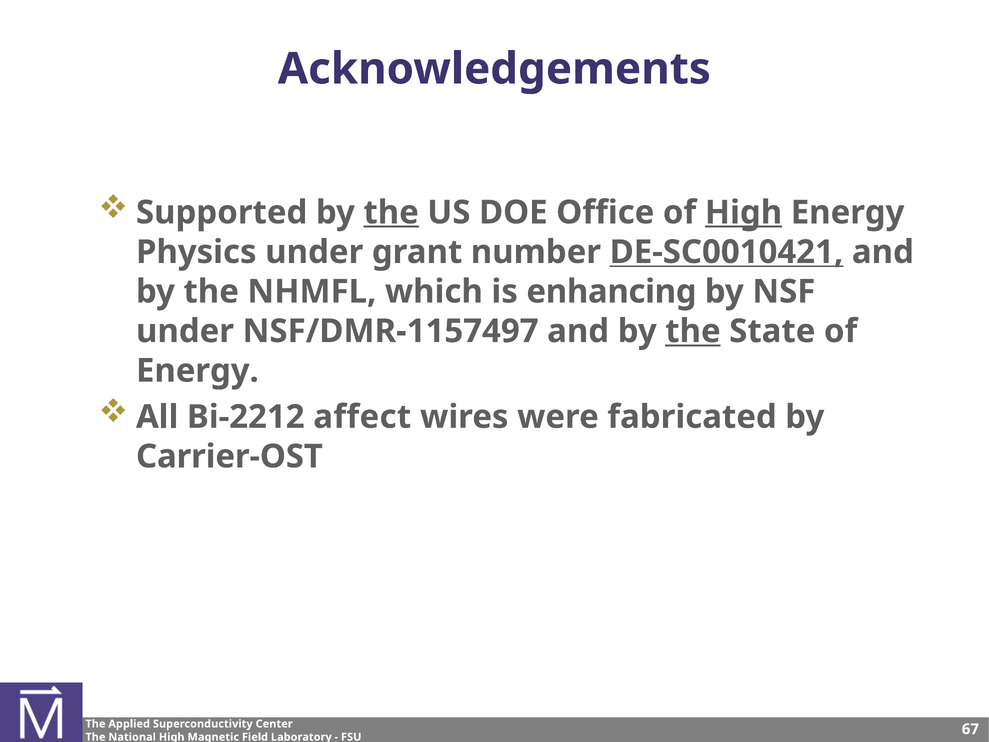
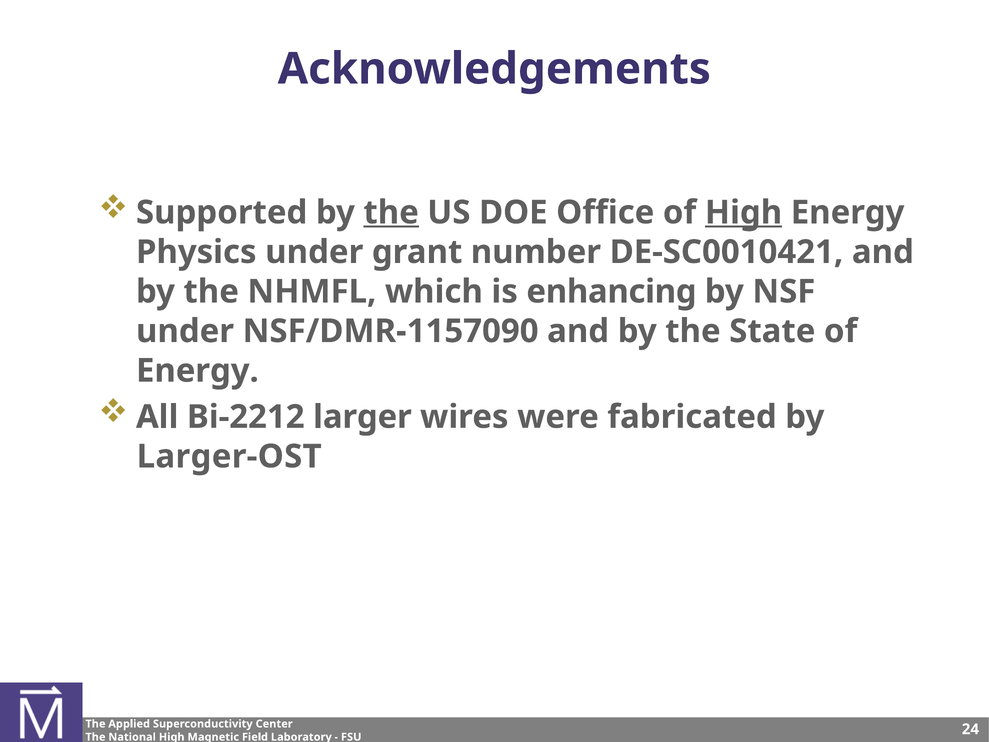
DE-SC0010421 underline: present -> none
NSF/DMR-1157497: NSF/DMR-1157497 -> NSF/DMR-1157090
the at (693, 331) underline: present -> none
affect: affect -> larger
Carrier-OST: Carrier-OST -> Larger-OST
67: 67 -> 24
